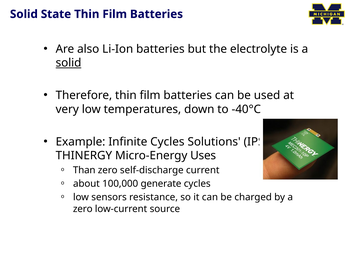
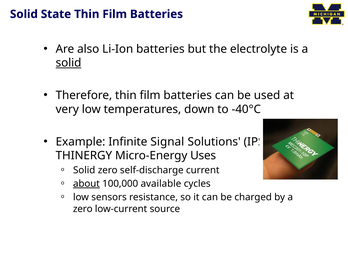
Infinite Cycles: Cycles -> Signal
Than at (84, 170): Than -> Solid
about underline: none -> present
generate: generate -> available
